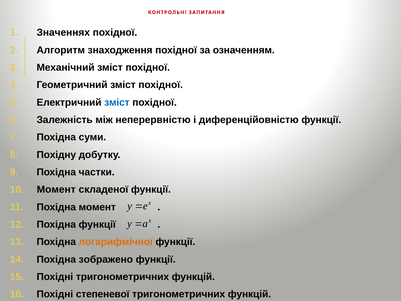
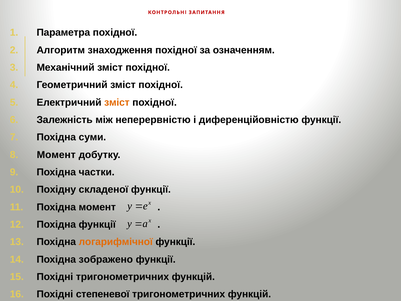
Значеннях: Значеннях -> Параметра
зміст at (117, 102) colour: blue -> orange
Похідну at (56, 155): Похідну -> Момент
Момент at (56, 189): Момент -> Похідну
